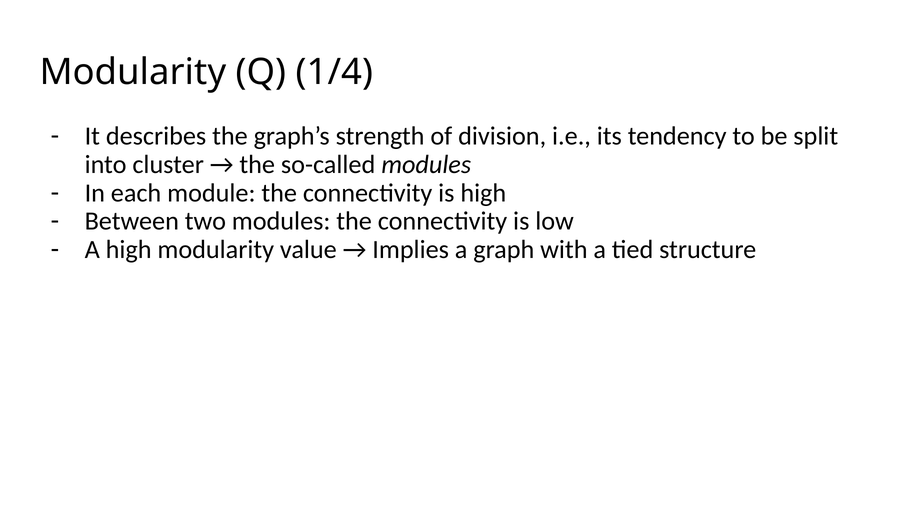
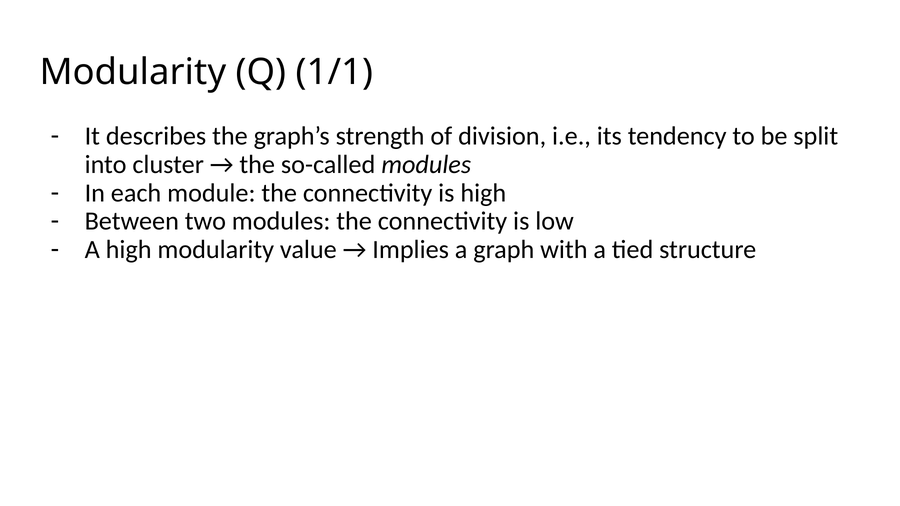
1/4: 1/4 -> 1/1
